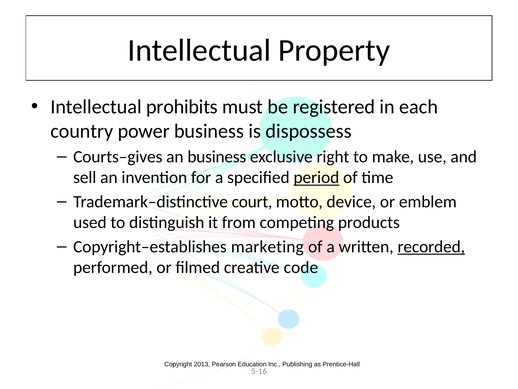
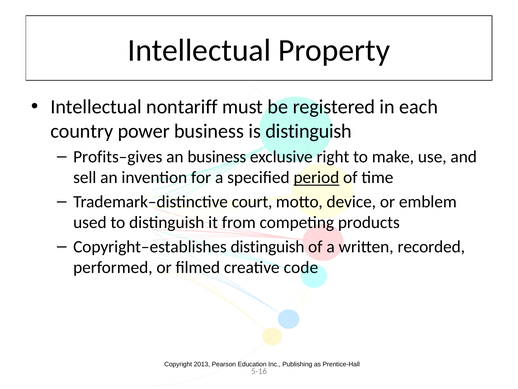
prohibits: prohibits -> nontariff
is dispossess: dispossess -> distinguish
Courts–gives: Courts–gives -> Profits–gives
Copyright–establishes marketing: marketing -> distinguish
recorded underline: present -> none
